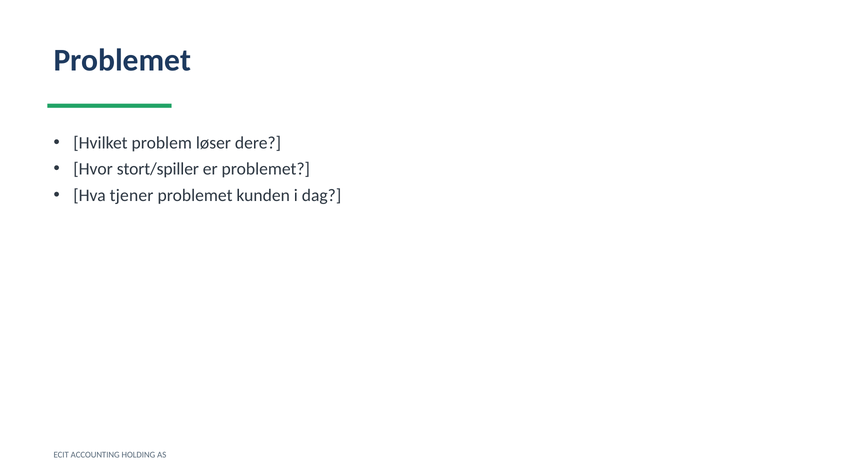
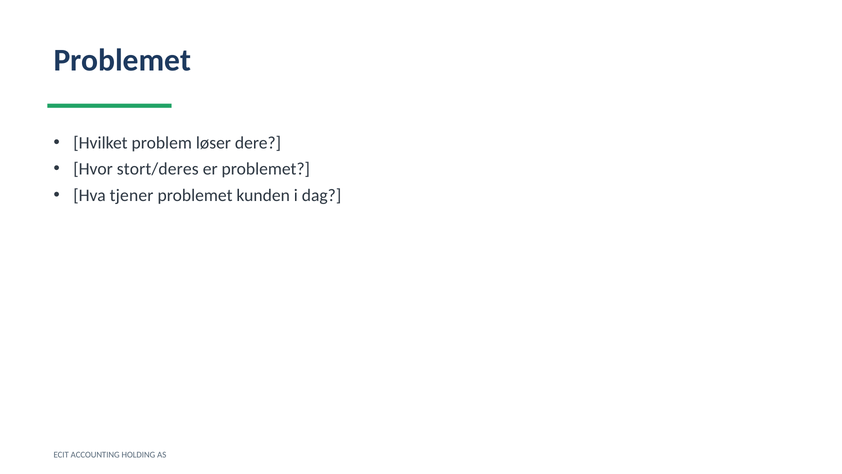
stort/spiller: stort/spiller -> stort/deres
